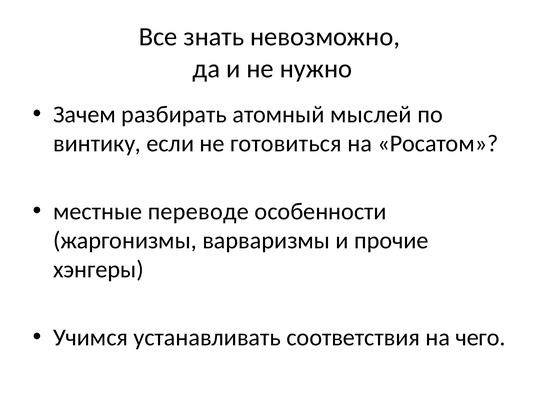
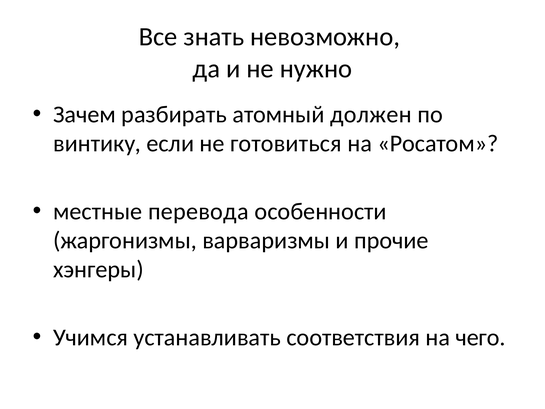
мыслей: мыслей -> должен
переводе: переводе -> перевода
